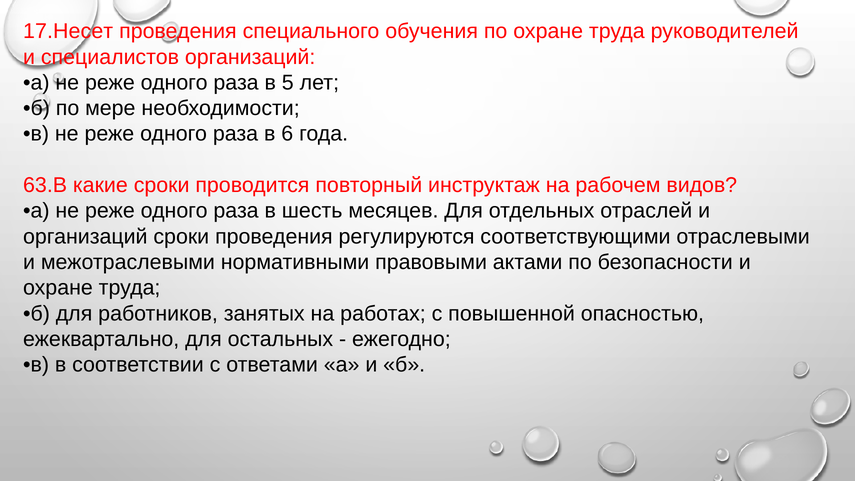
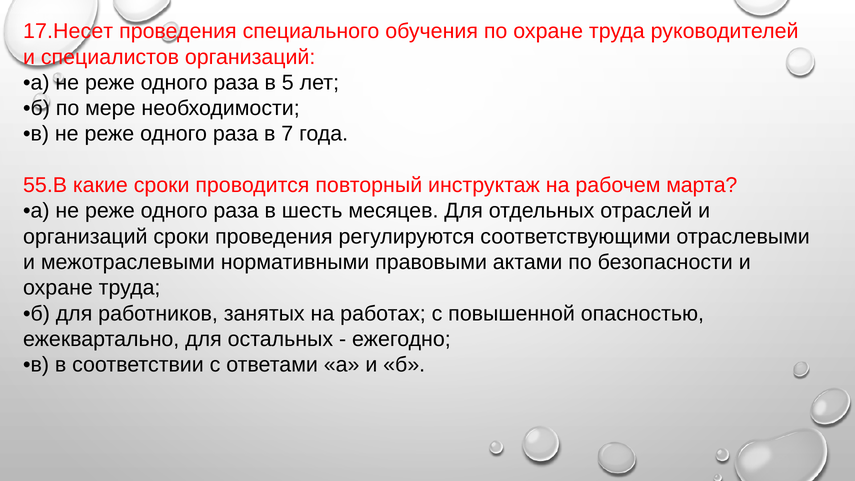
6: 6 -> 7
63.В: 63.В -> 55.В
видов: видов -> марта
